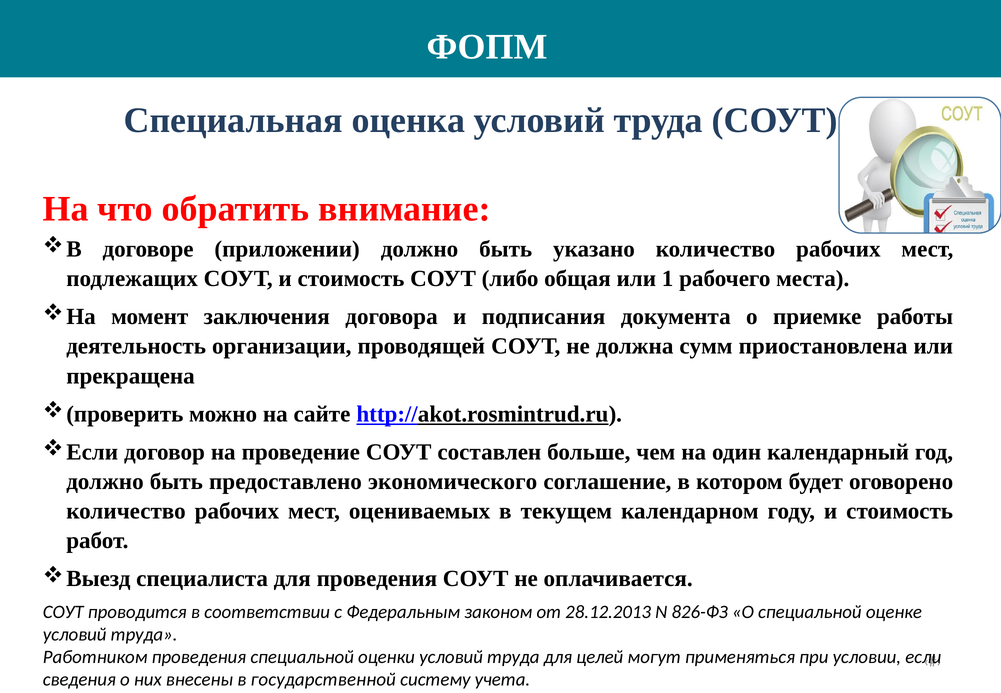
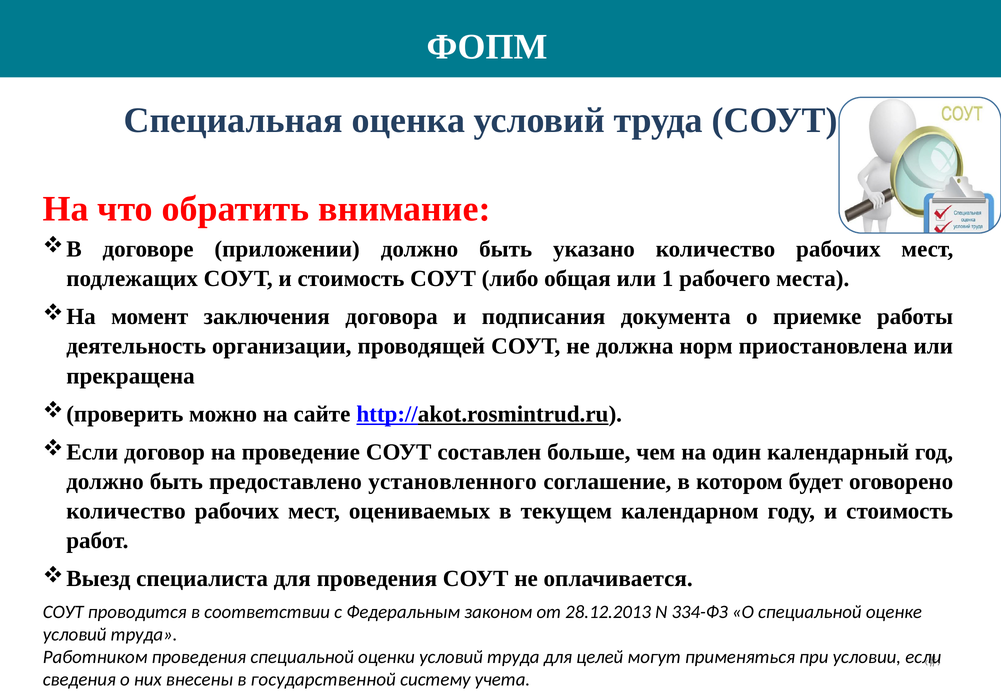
сумм: сумм -> норм
экономического: экономического -> установленного
826-ФЗ: 826-ФЗ -> 334-ФЗ
